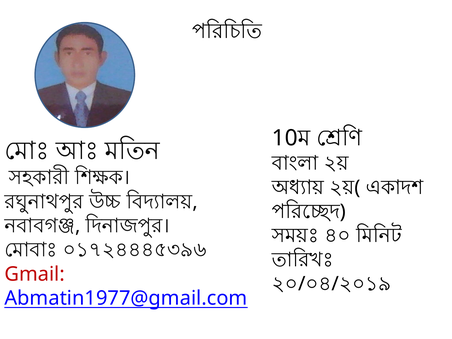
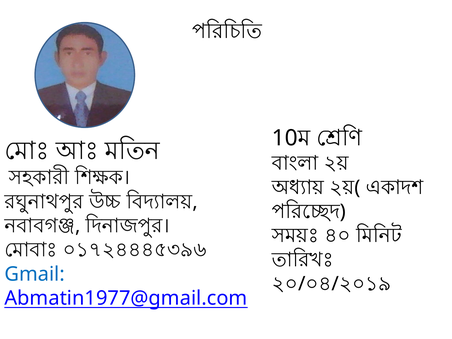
Gmail colour: red -> blue
